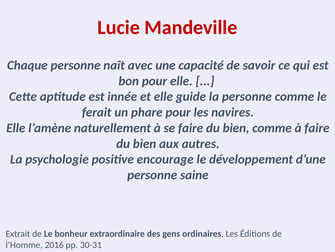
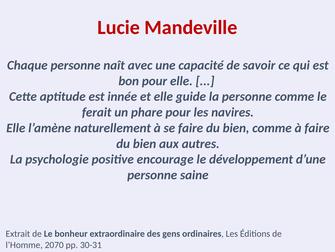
2016: 2016 -> 2070
